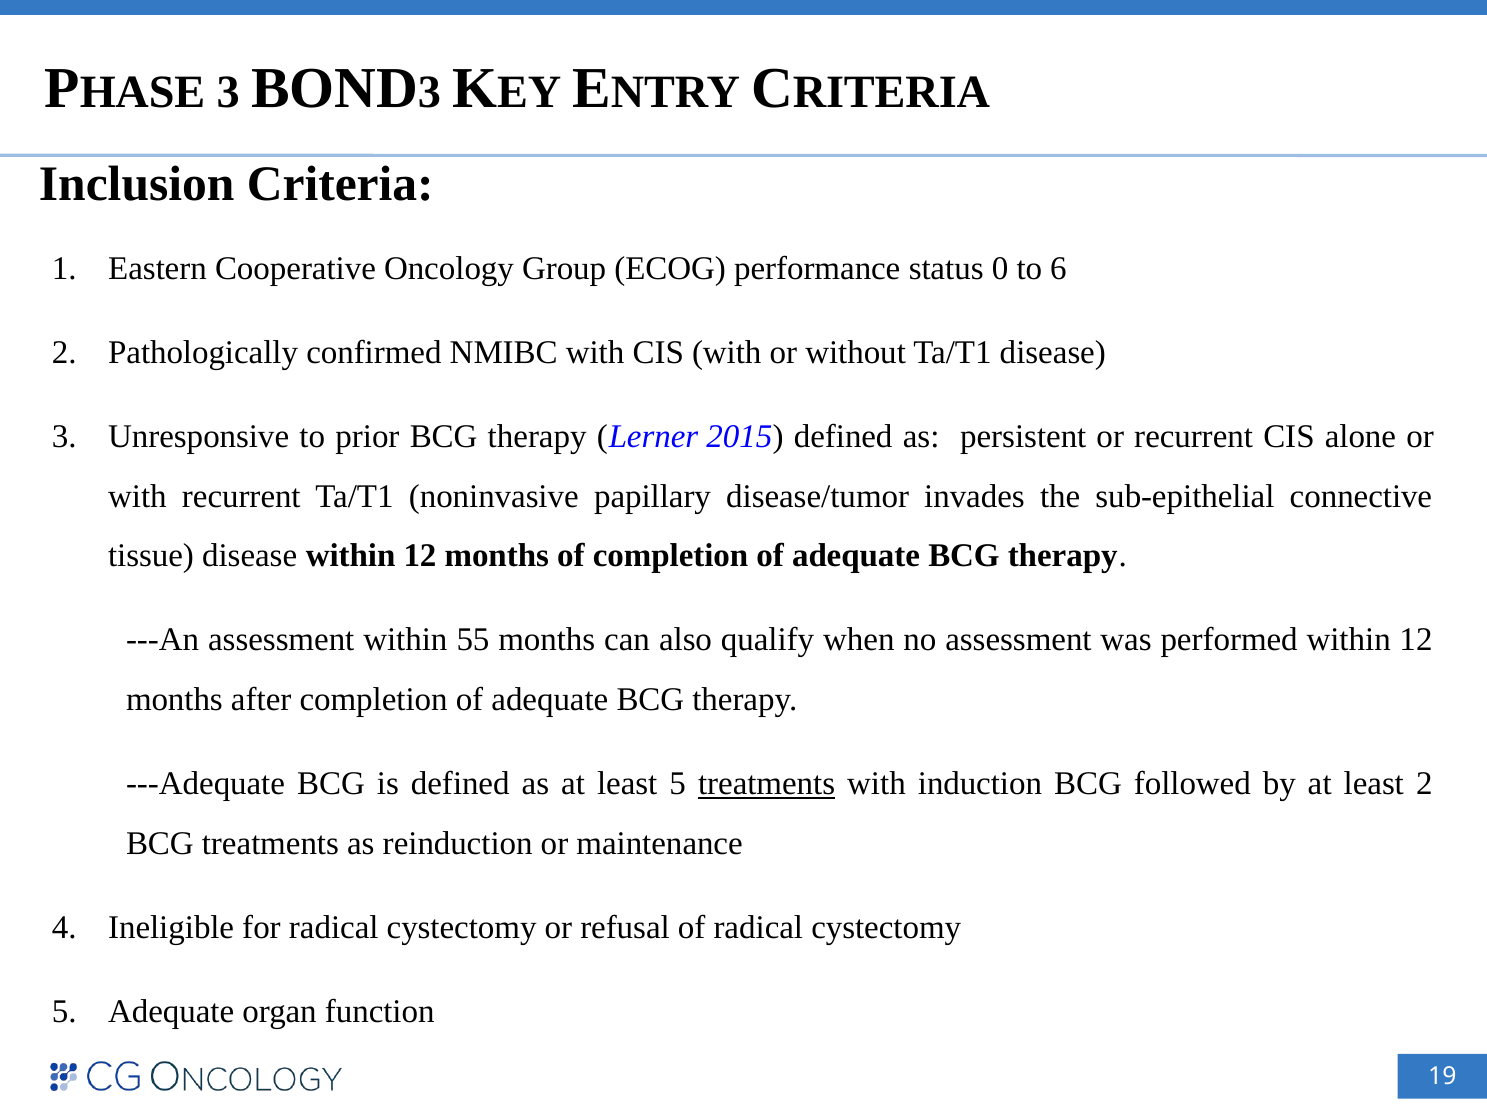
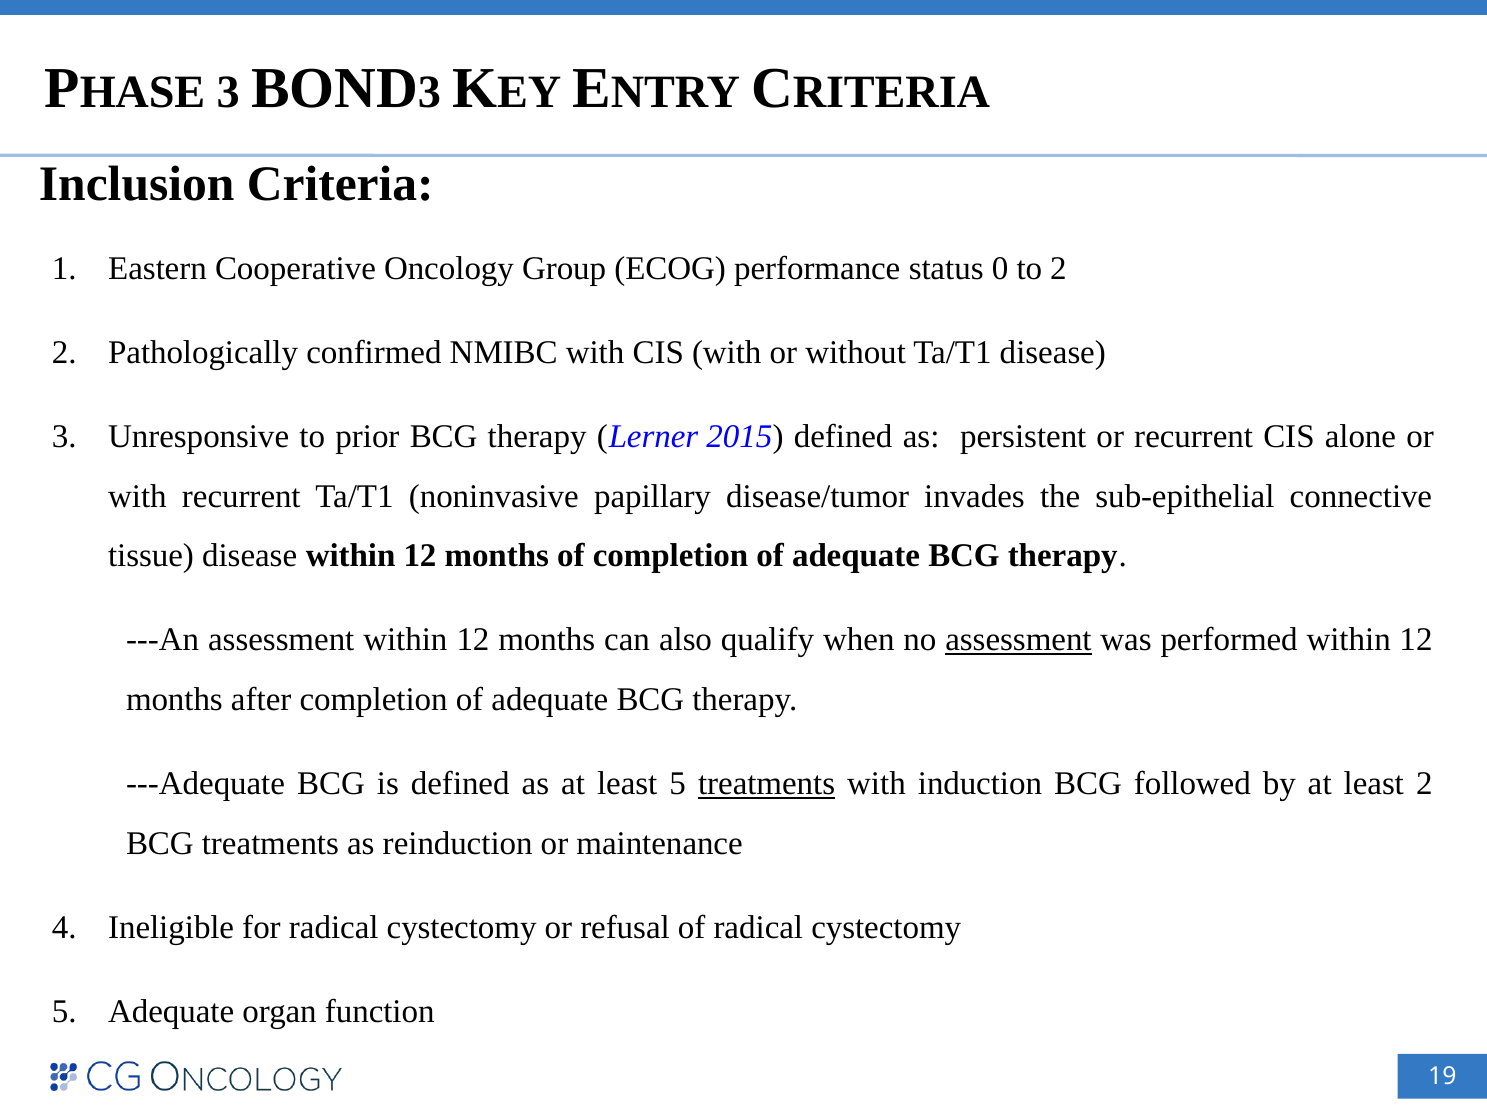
to 6: 6 -> 2
assessment within 55: 55 -> 12
assessment at (1018, 640) underline: none -> present
